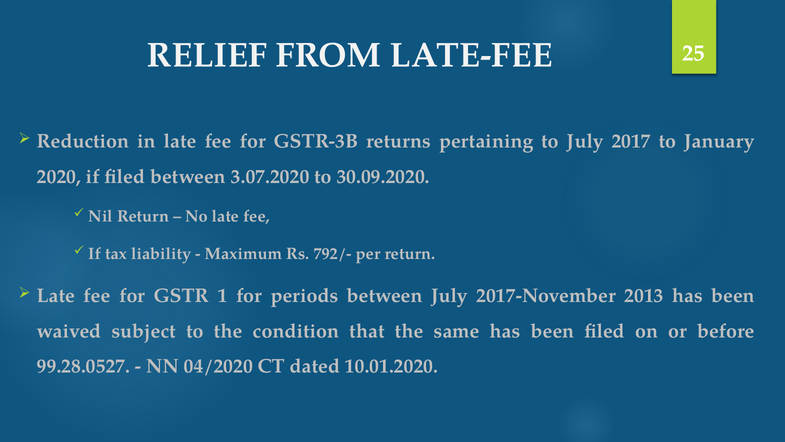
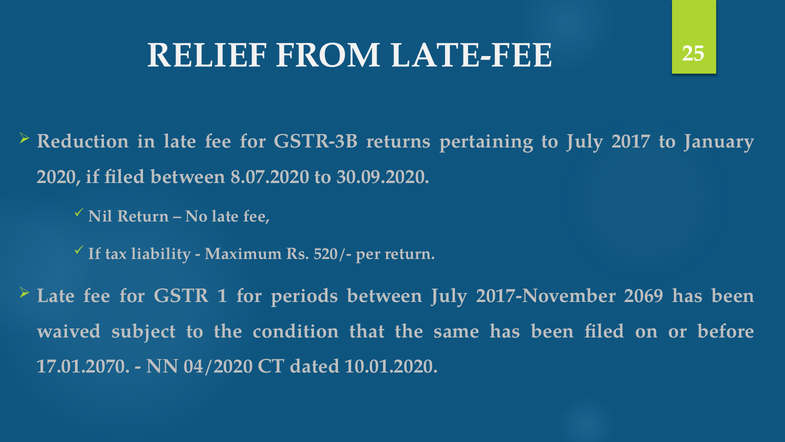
3.07.2020: 3.07.2020 -> 8.07.2020
792/-: 792/- -> 520/-
2013: 2013 -> 2069
99.28.0527: 99.28.0527 -> 17.01.2070
